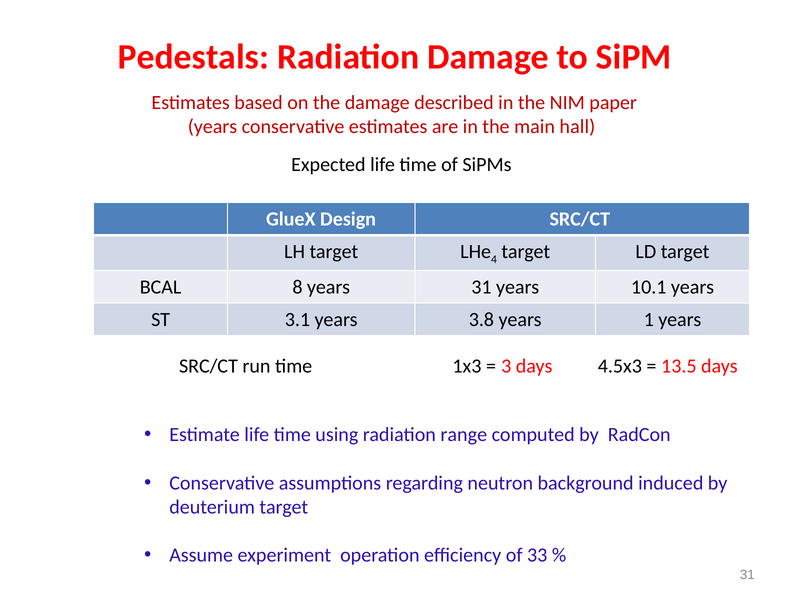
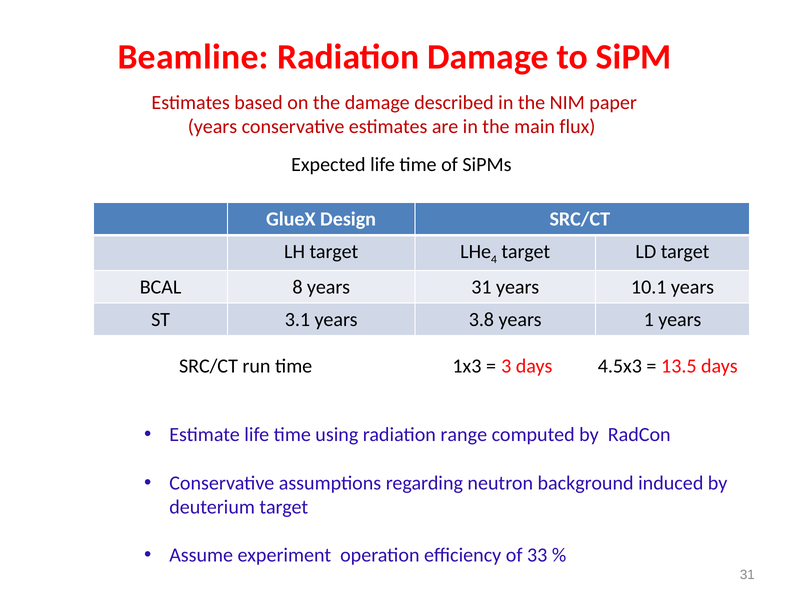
Pedestals: Pedestals -> Beamline
hall: hall -> flux
